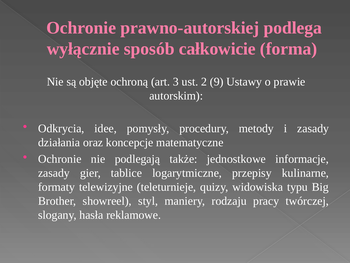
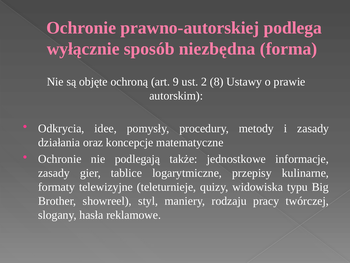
całkowicie: całkowicie -> niezbędna
3: 3 -> 9
9: 9 -> 8
